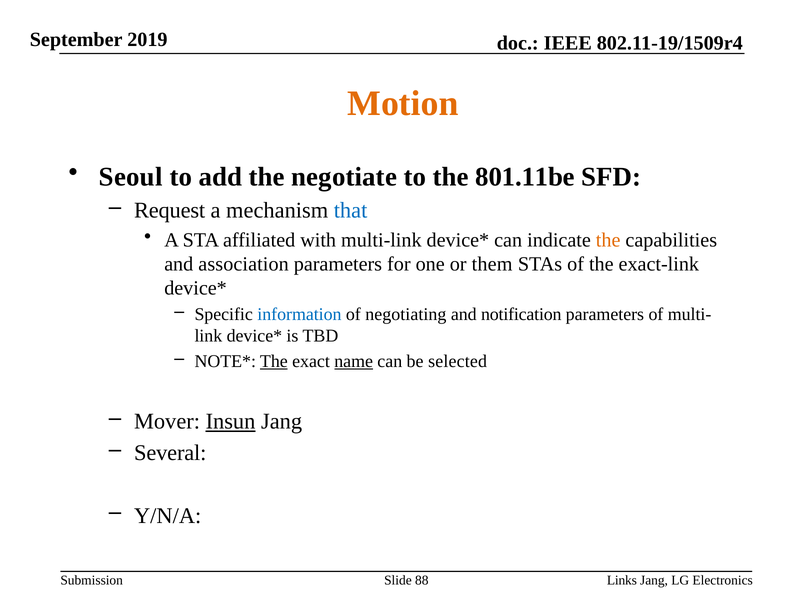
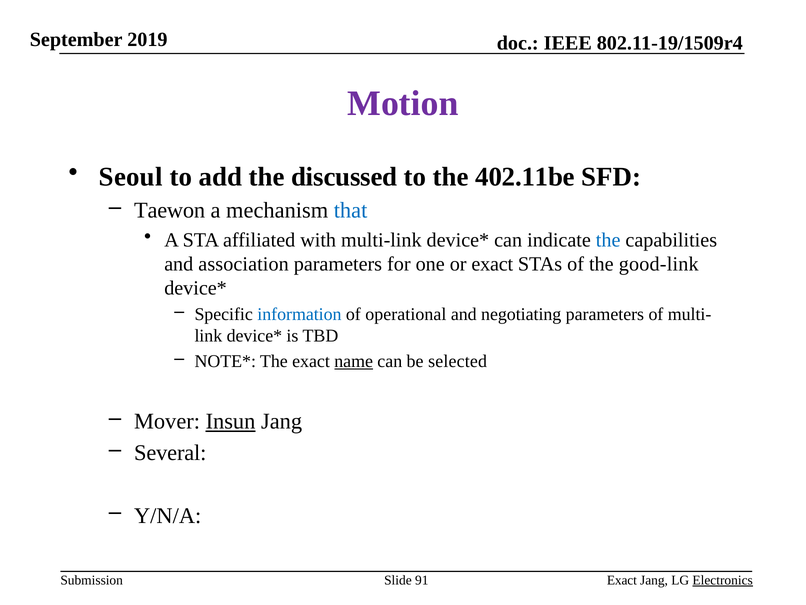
Motion colour: orange -> purple
negotiate: negotiate -> discussed
801.11be: 801.11be -> 402.11be
Request: Request -> Taewon
the at (608, 240) colour: orange -> blue
or them: them -> exact
exact-link: exact-link -> good-link
negotiating: negotiating -> operational
notification: notification -> negotiating
The at (274, 361) underline: present -> none
88: 88 -> 91
Links at (622, 580): Links -> Exact
Electronics underline: none -> present
